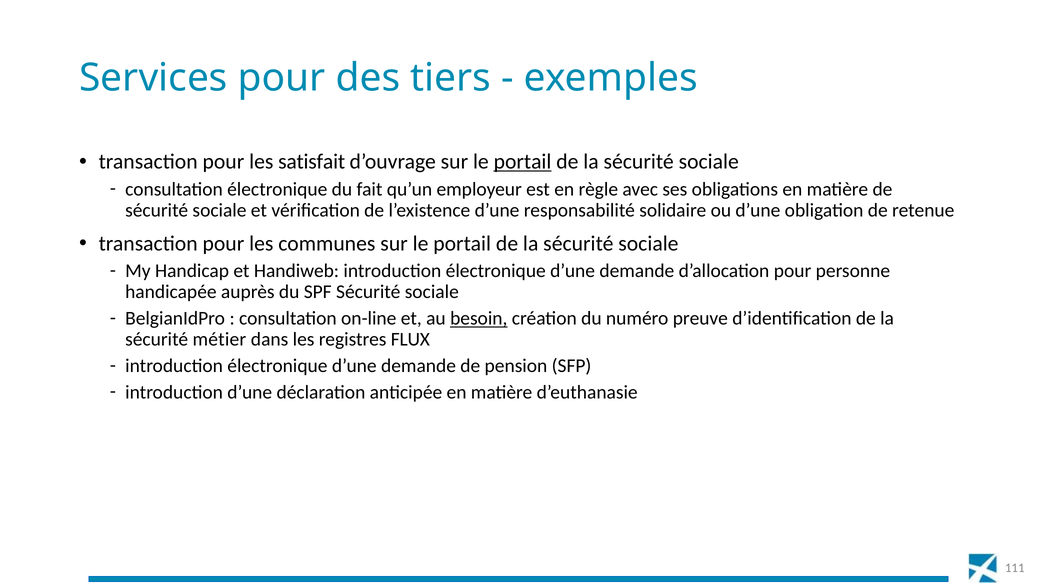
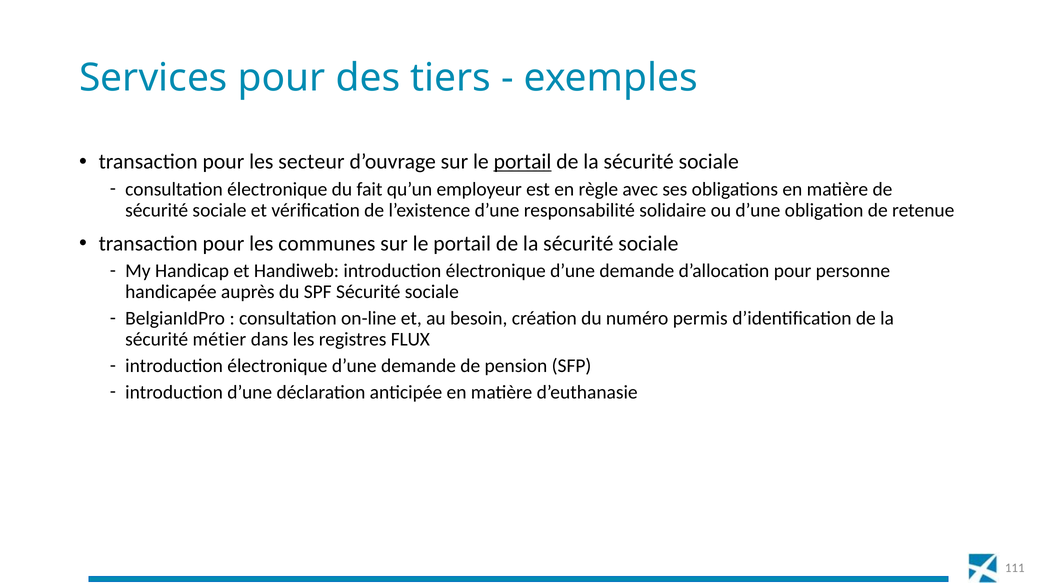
satisfait: satisfait -> secteur
besoin underline: present -> none
preuve: preuve -> permis
